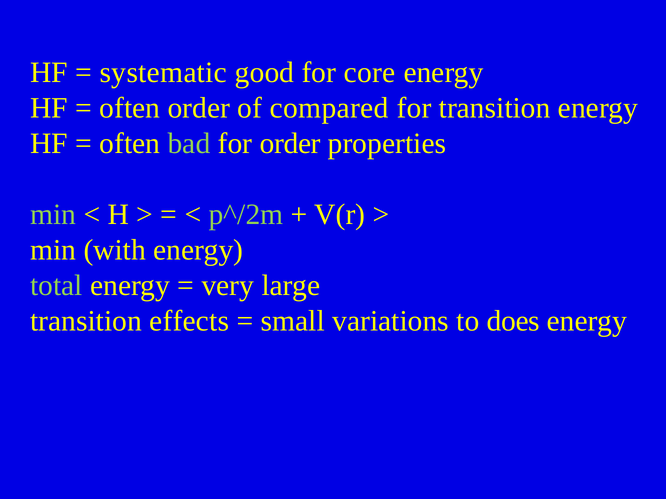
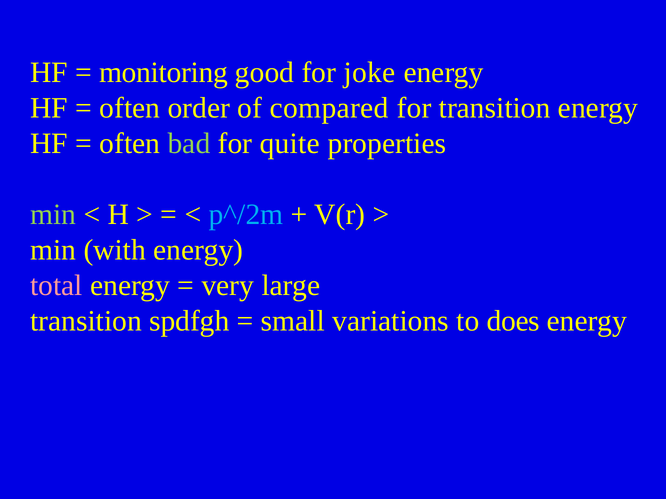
systematic: systematic -> monitoring
core: core -> joke
for order: order -> quite
p^/2m colour: light green -> light blue
total colour: light green -> pink
effects: effects -> spdfgh
